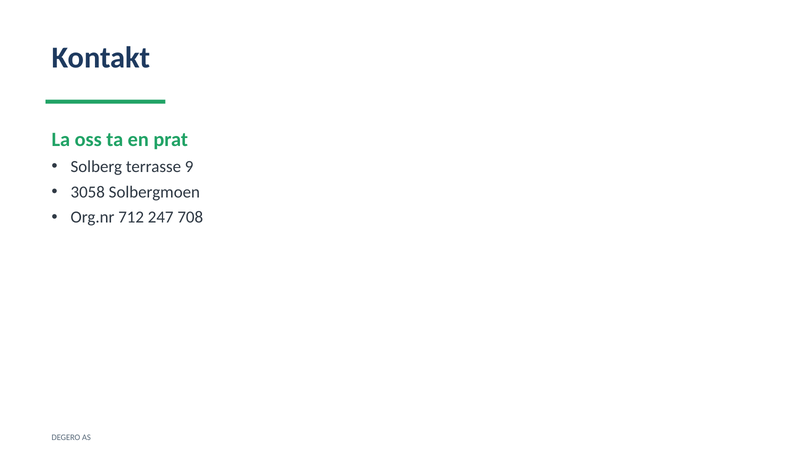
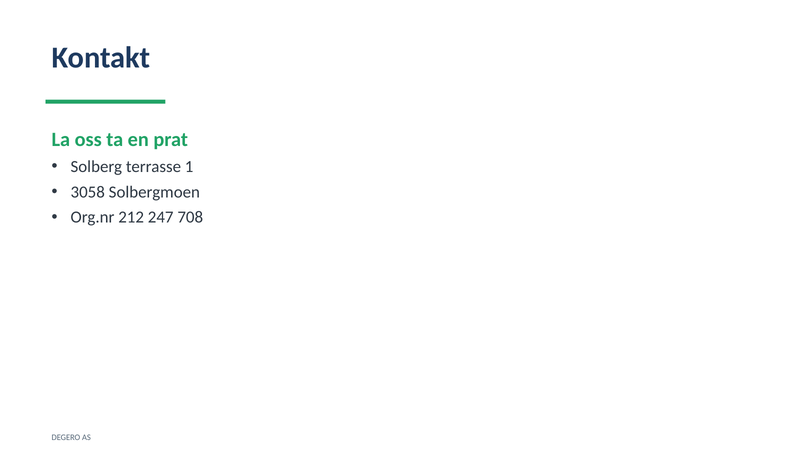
9: 9 -> 1
712: 712 -> 212
